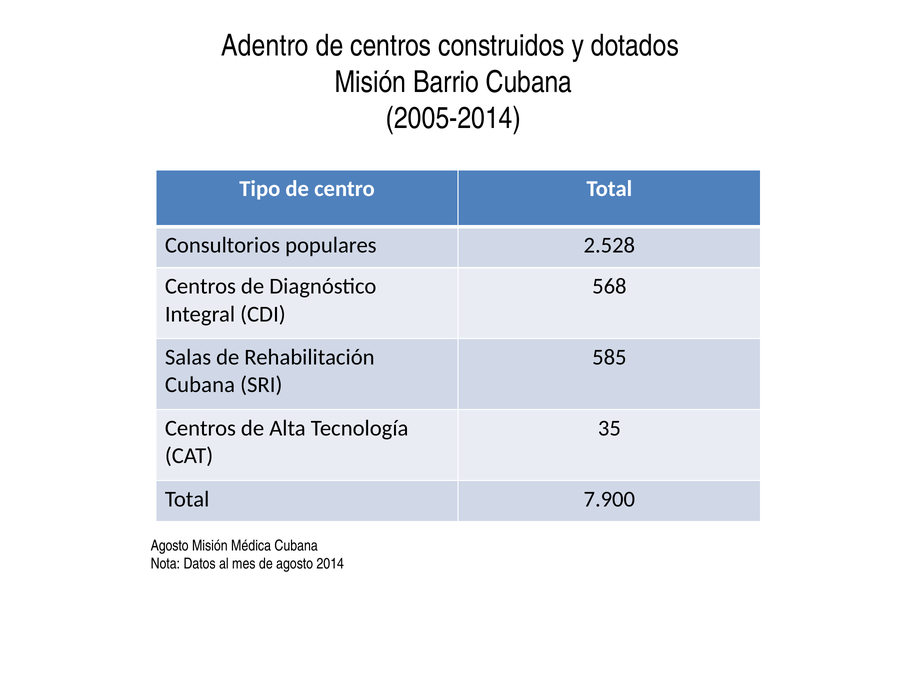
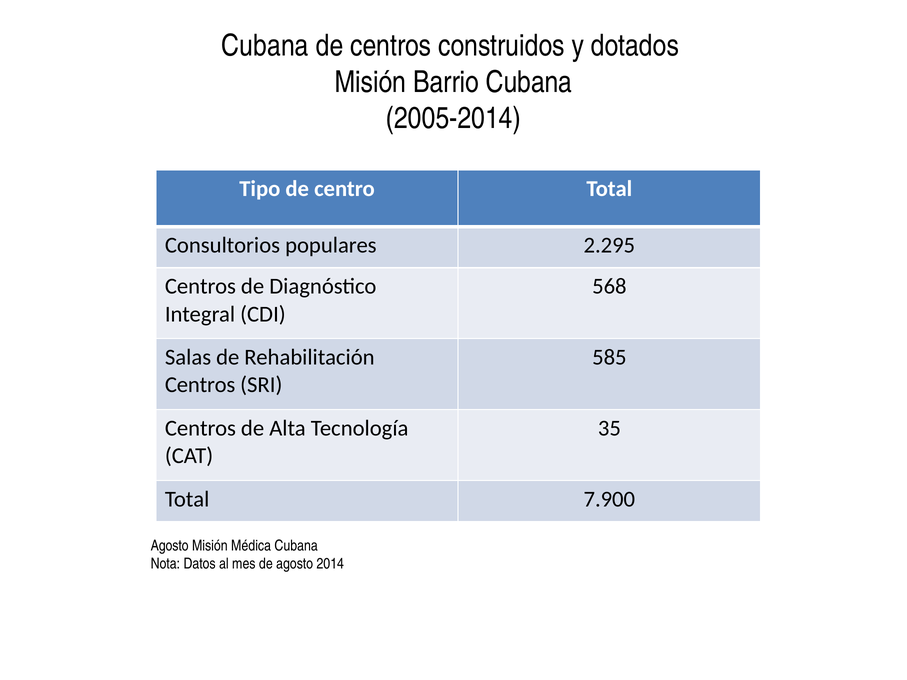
Adentro at (265, 46): Adentro -> Cubana
2.528: 2.528 -> 2.295
Cubana at (200, 385): Cubana -> Centros
